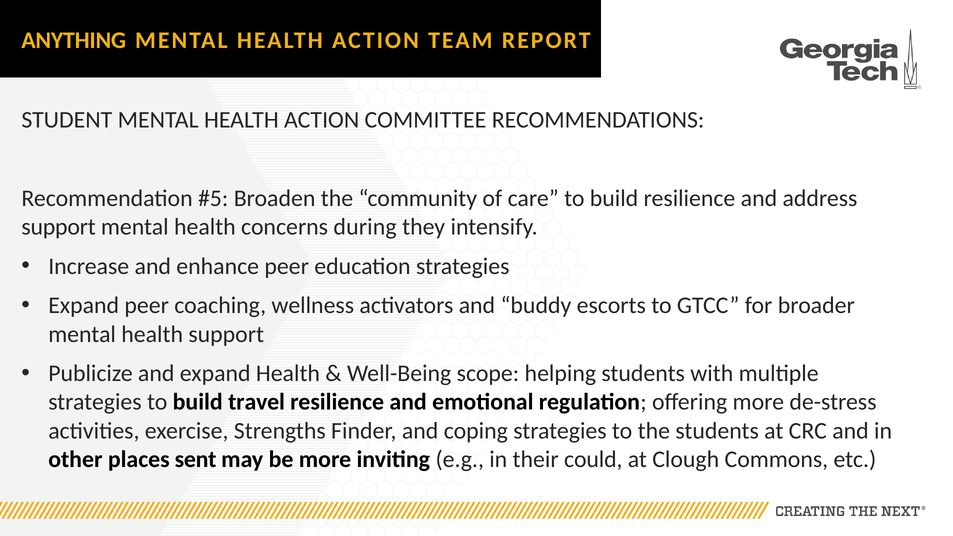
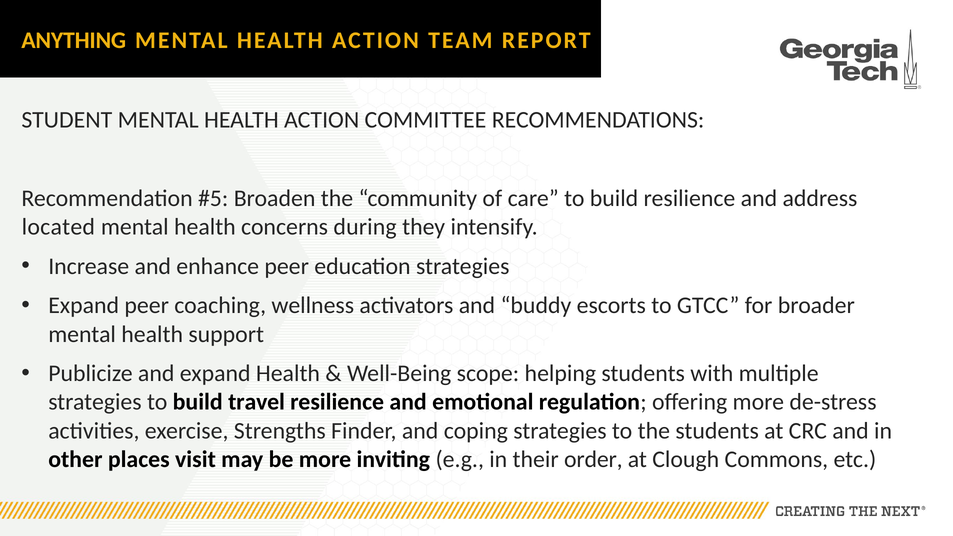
support at (59, 227): support -> located
sent: sent -> visit
could: could -> order
